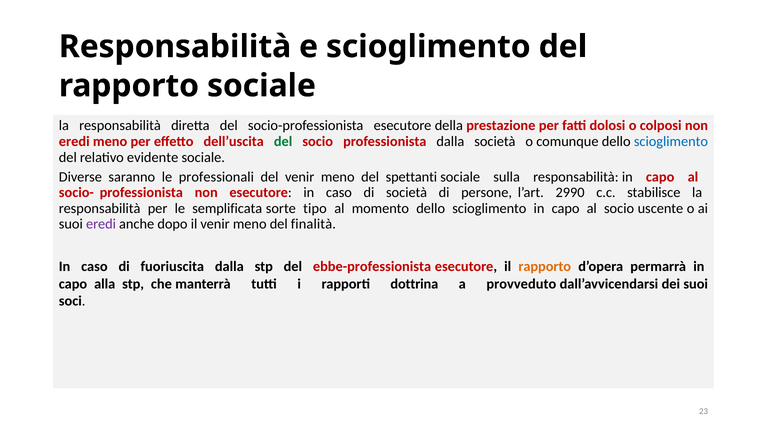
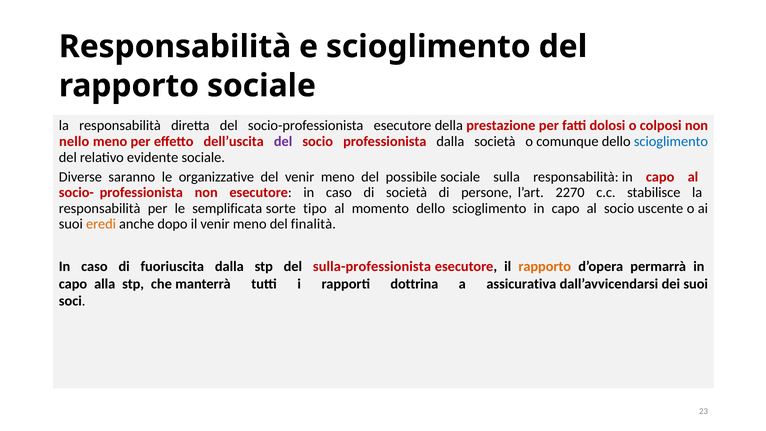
eredi at (74, 141): eredi -> nello
del at (283, 141) colour: green -> purple
professionali: professionali -> organizzative
spettanti: spettanti -> possibile
2990: 2990 -> 2270
eredi at (101, 224) colour: purple -> orange
ebbe-professionista: ebbe-professionista -> sulla-professionista
provveduto: provveduto -> assicurativa
